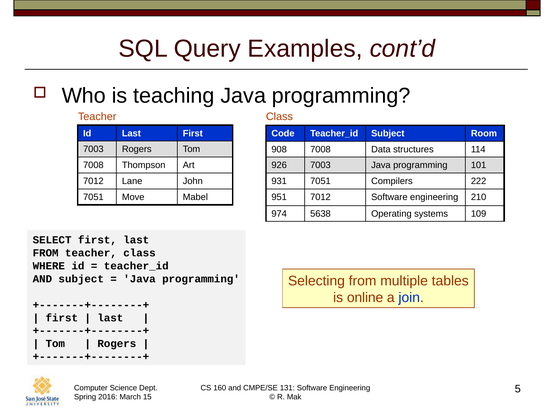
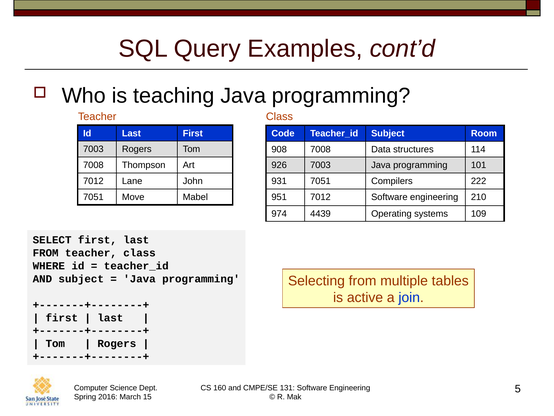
5638: 5638 -> 4439
online: online -> active
